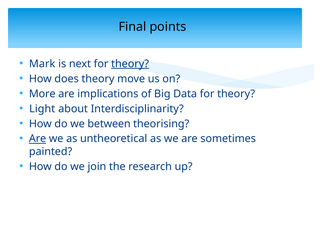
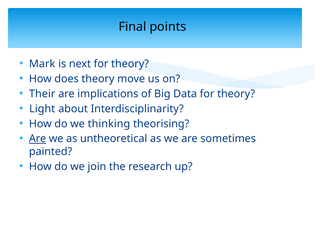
theory at (130, 64) underline: present -> none
More: More -> Their
between: between -> thinking
